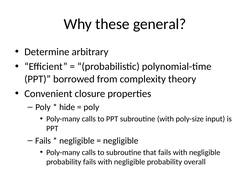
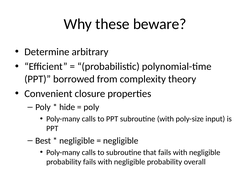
general: general -> beware
Fails at (43, 141): Fails -> Best
